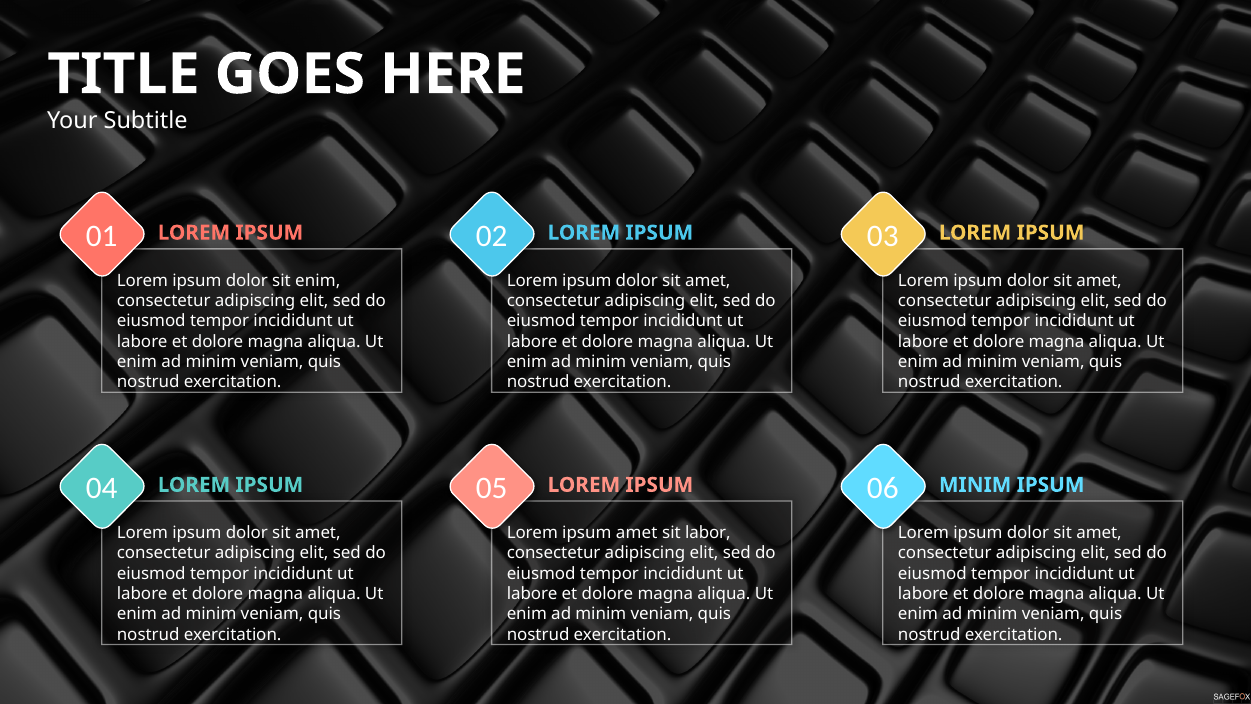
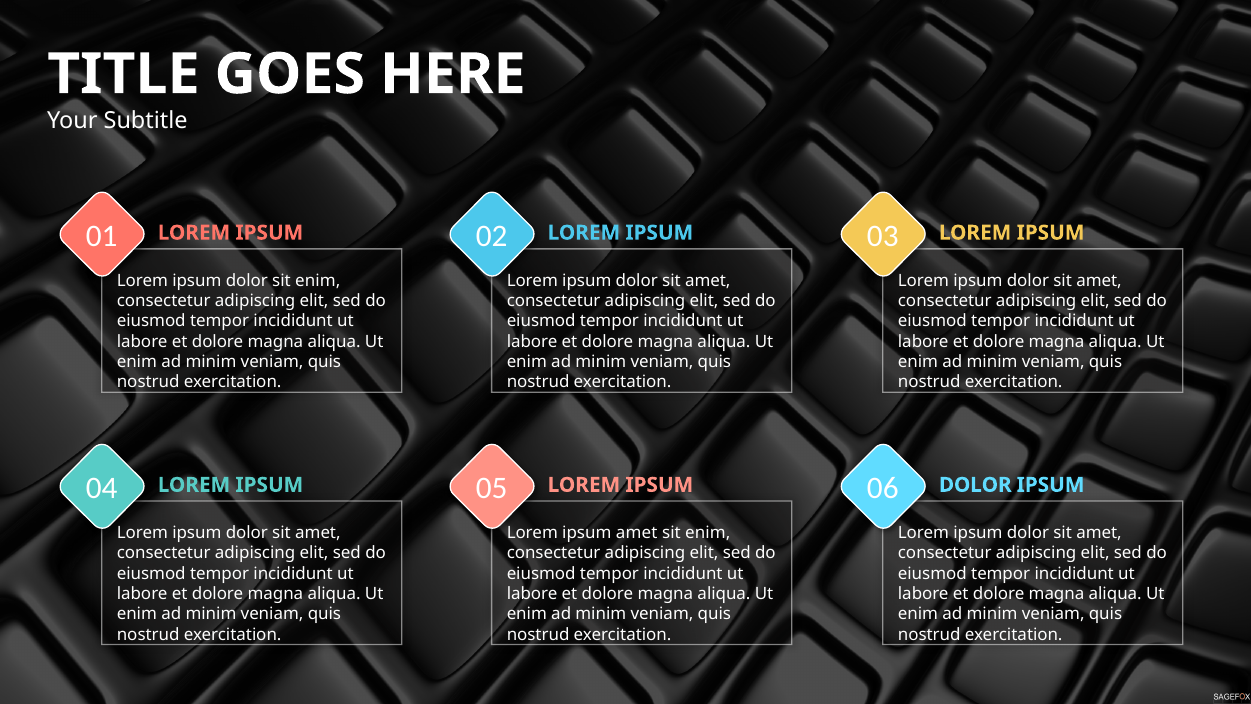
05 MINIM: MINIM -> DOLOR
labor at (708, 533): labor -> enim
